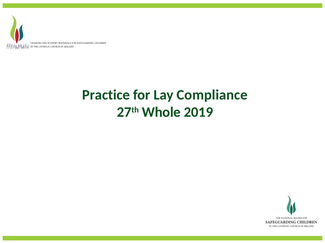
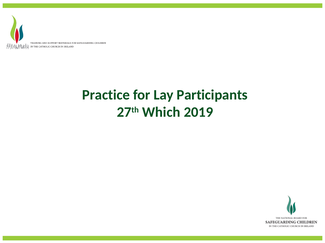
Compliance: Compliance -> Participants
Whole: Whole -> Which
